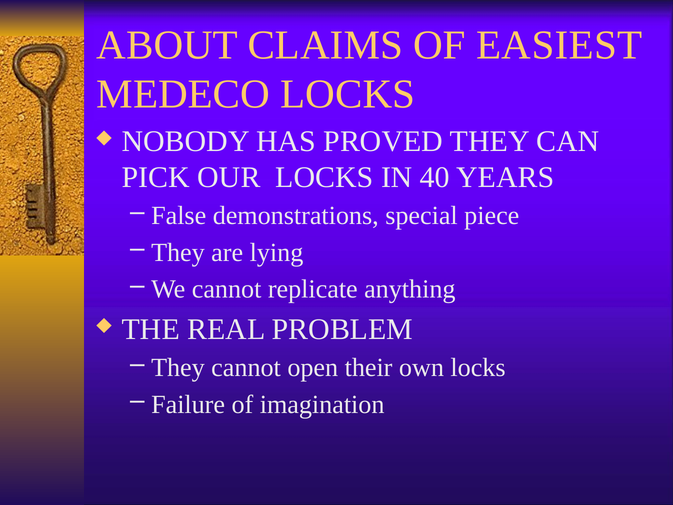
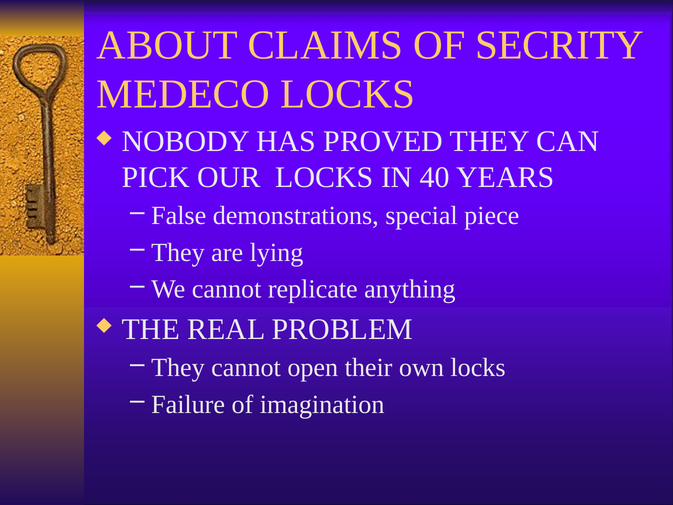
EASIEST: EASIEST -> SECRITY
